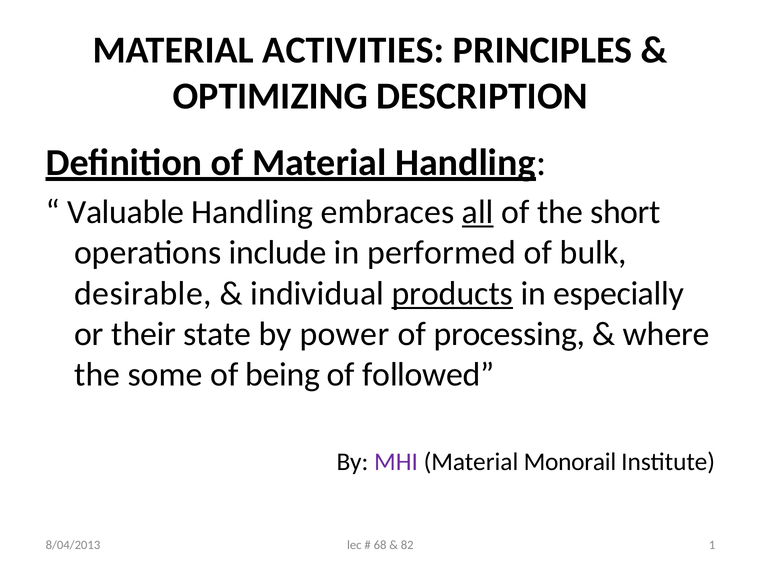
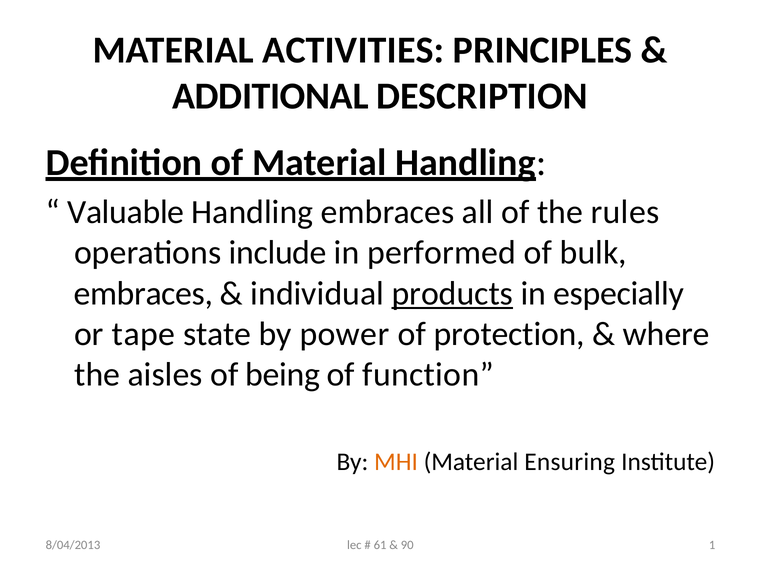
OPTIMIZING: OPTIMIZING -> ADDITIONAL
all underline: present -> none
short: short -> rules
desirable at (143, 293): desirable -> embraces
their: their -> tape
processing: processing -> protection
some: some -> aisles
followed: followed -> function
MHI colour: purple -> orange
Monorail: Monorail -> Ensuring
68: 68 -> 61
82: 82 -> 90
